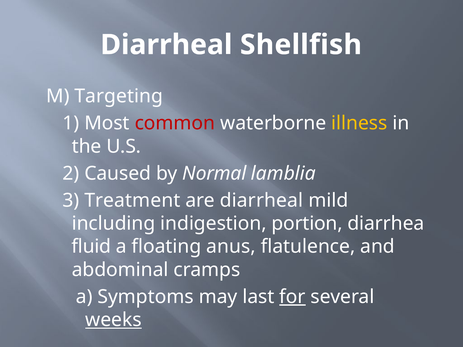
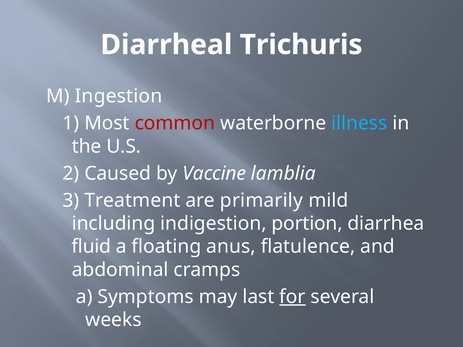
Shellfish: Shellfish -> Trichuris
Targeting: Targeting -> Ingestion
illness colour: yellow -> light blue
Normal: Normal -> Vaccine
are diarrheal: diarrheal -> primarily
weeks underline: present -> none
